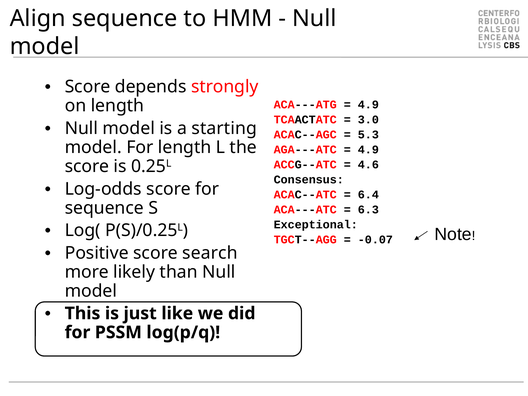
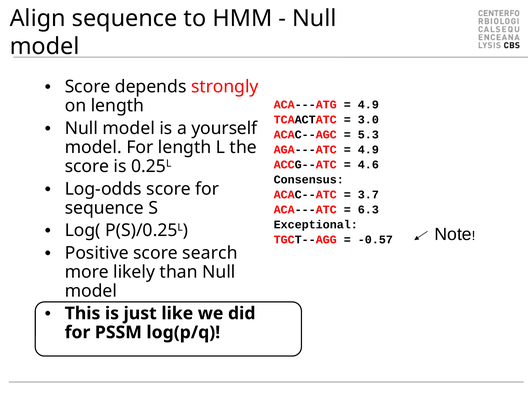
starting: starting -> yourself
6.4: 6.4 -> 3.7
-0.07: -0.07 -> -0.57
